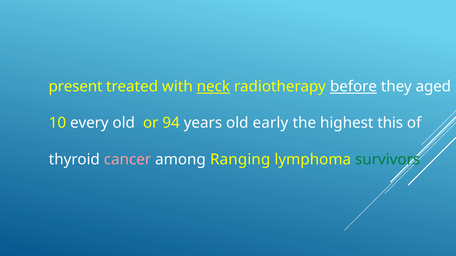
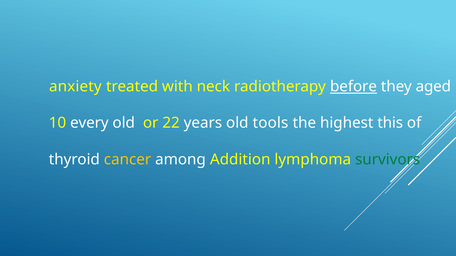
present: present -> anxiety
neck underline: present -> none
94: 94 -> 22
early: early -> tools
cancer colour: pink -> yellow
Ranging: Ranging -> Addition
